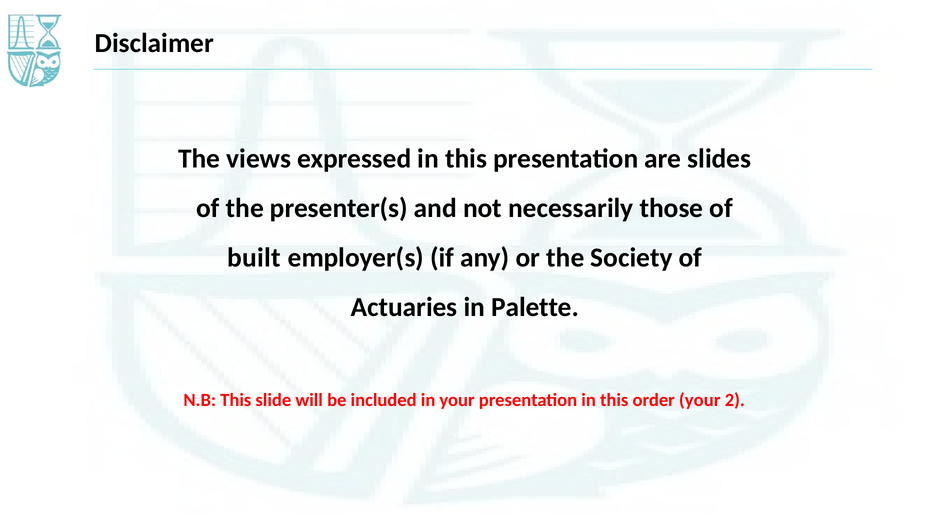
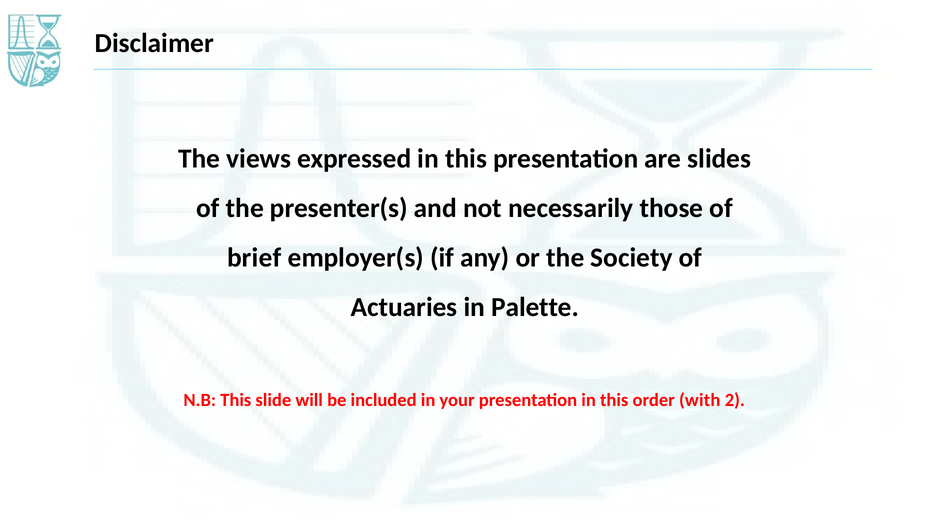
built: built -> brief
order your: your -> with
